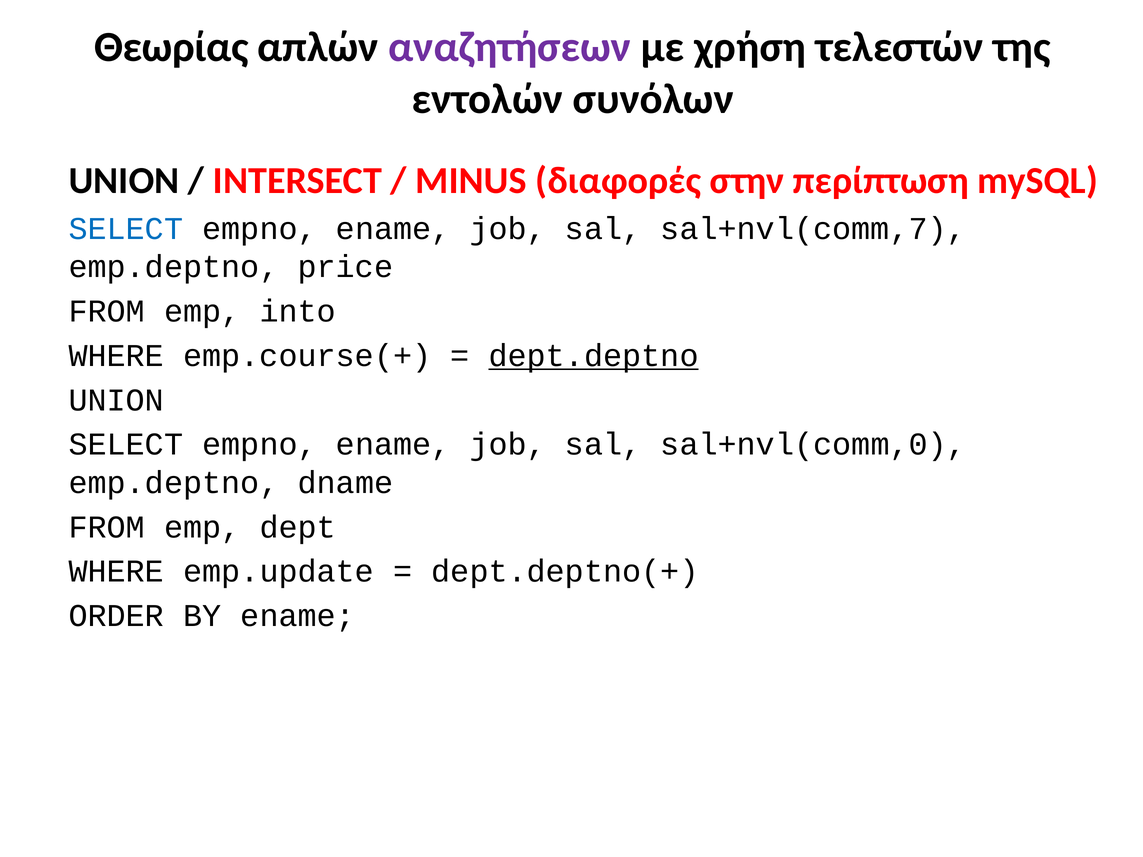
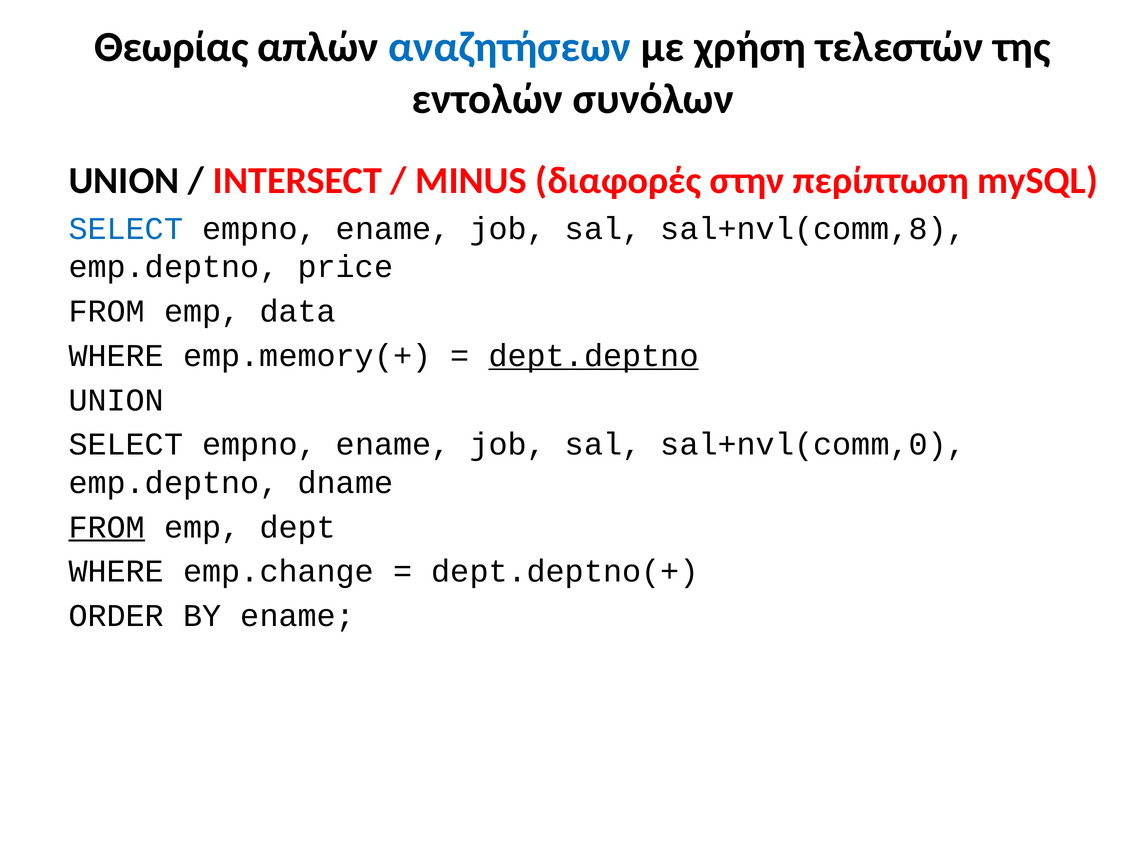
αναζητήσεων colour: purple -> blue
sal+nvl(comm,7: sal+nvl(comm,7 -> sal+nvl(comm,8
into: into -> data
emp.course(+: emp.course(+ -> emp.memory(+
FROM at (107, 527) underline: none -> present
emp.update: emp.update -> emp.change
